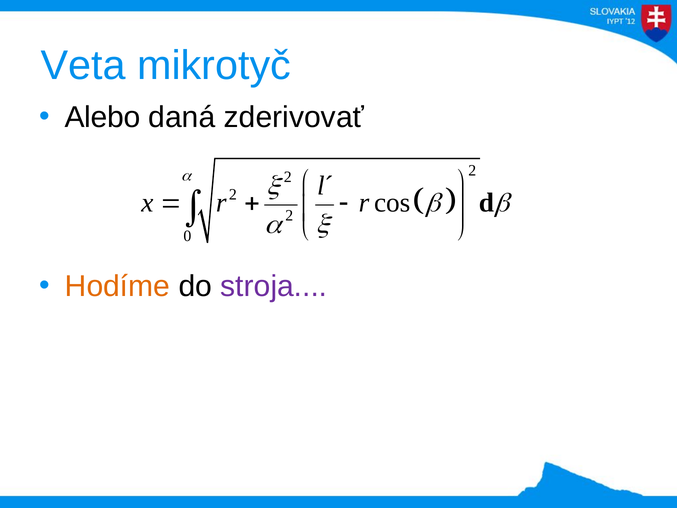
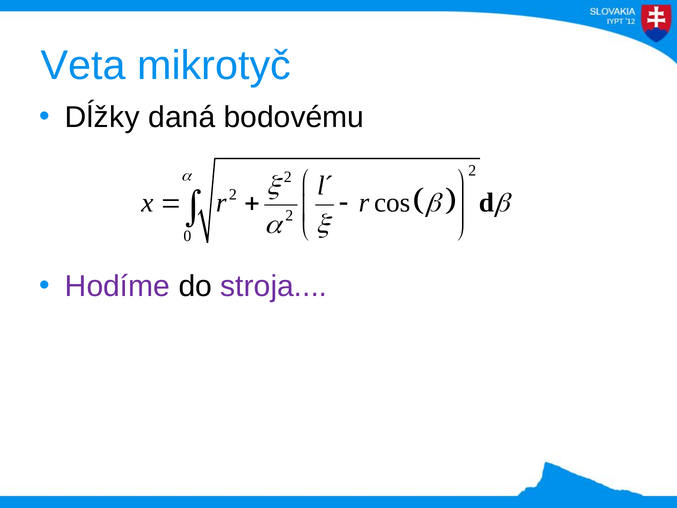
Alebo: Alebo -> Dĺžky
zderivovať: zderivovať -> bodovému
Hodíme colour: orange -> purple
